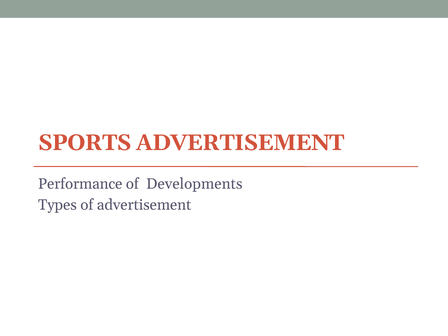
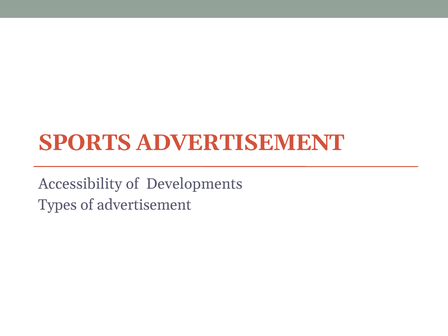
Performance: Performance -> Accessibility
